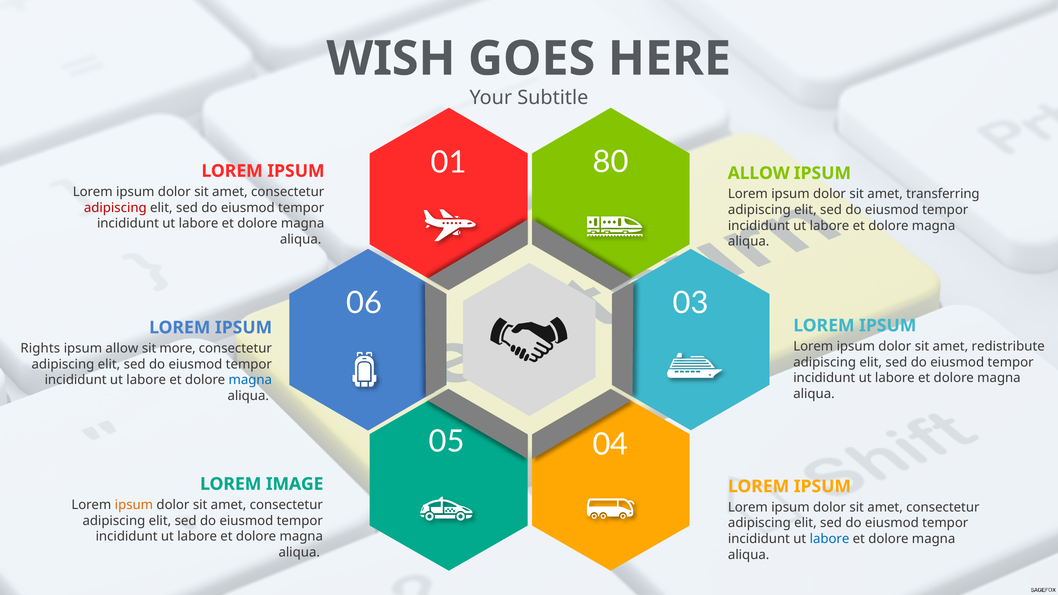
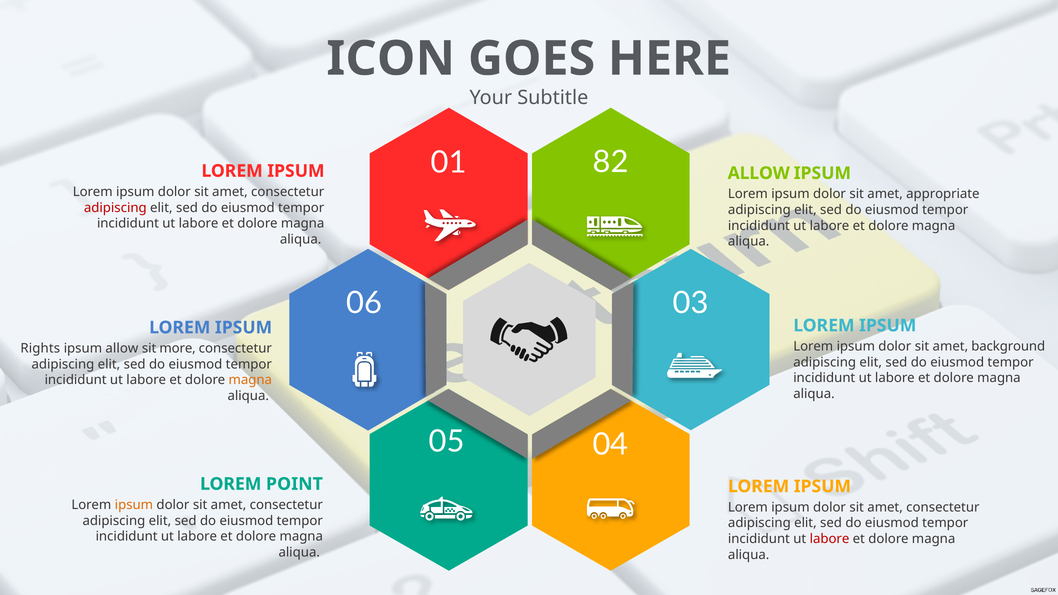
WISH: WISH -> ICON
80: 80 -> 82
transferring: transferring -> appropriate
redistribute: redistribute -> background
magna at (250, 380) colour: blue -> orange
IMAGE: IMAGE -> POINT
labore at (830, 539) colour: blue -> red
